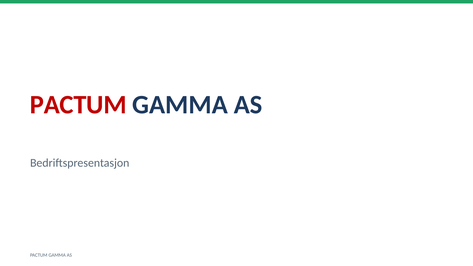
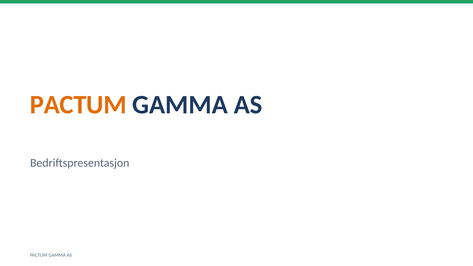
PACTUM at (78, 105) colour: red -> orange
